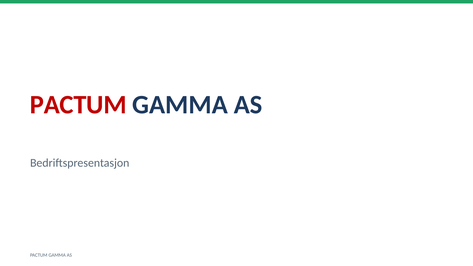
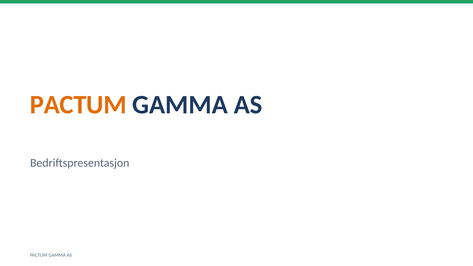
PACTUM at (78, 105) colour: red -> orange
